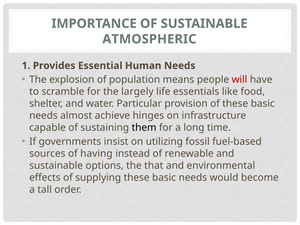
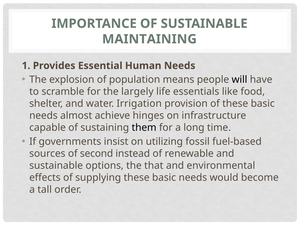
ATMOSPHERIC: ATMOSPHERIC -> MAINTAINING
will colour: red -> black
Particular: Particular -> Irrigation
having: having -> second
